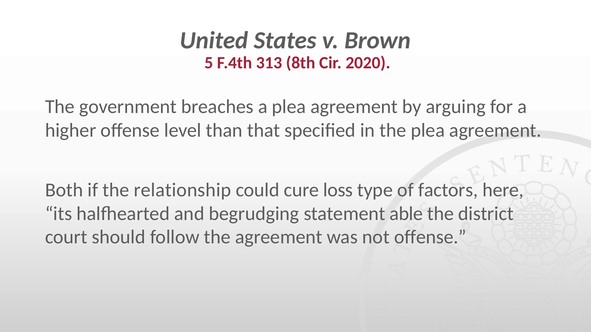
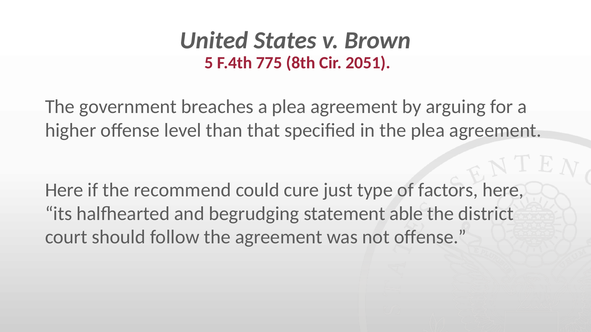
313: 313 -> 775
2020: 2020 -> 2051
Both at (64, 190): Both -> Here
relationship: relationship -> recommend
loss: loss -> just
